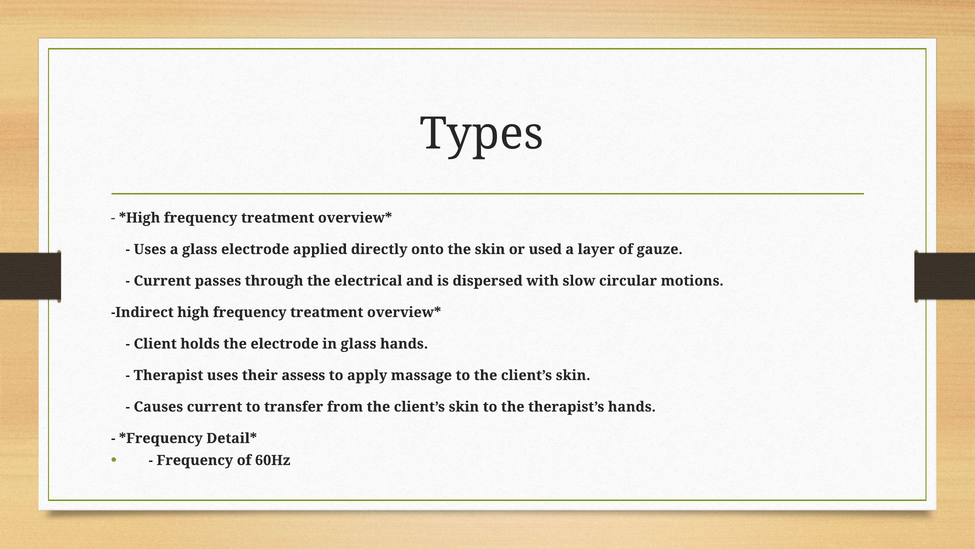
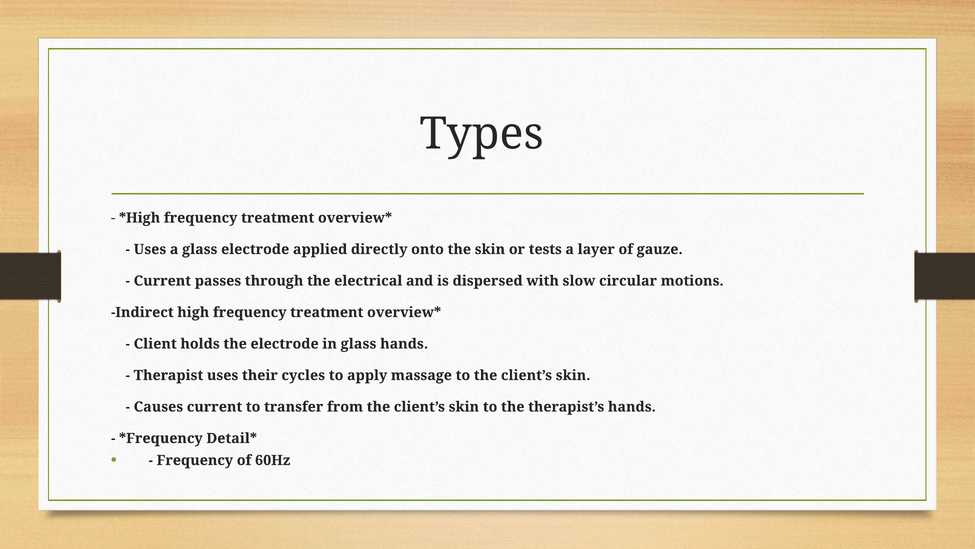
used: used -> tests
assess: assess -> cycles
